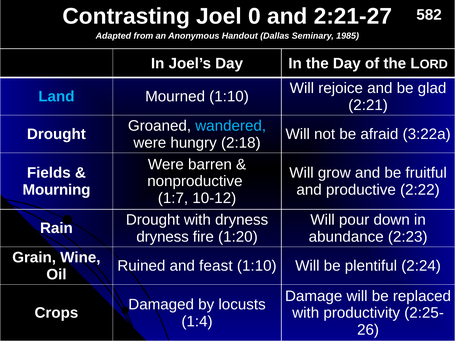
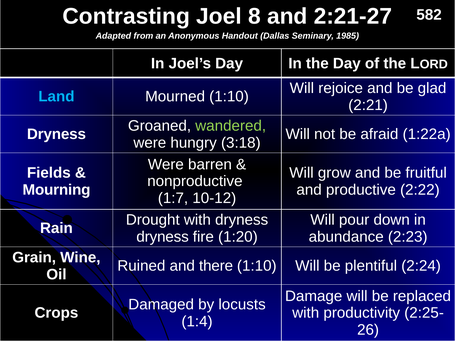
0: 0 -> 8
wandered colour: light blue -> light green
Drought at (56, 134): Drought -> Dryness
3:22a: 3:22a -> 1:22a
2:18: 2:18 -> 3:18
feast: feast -> there
